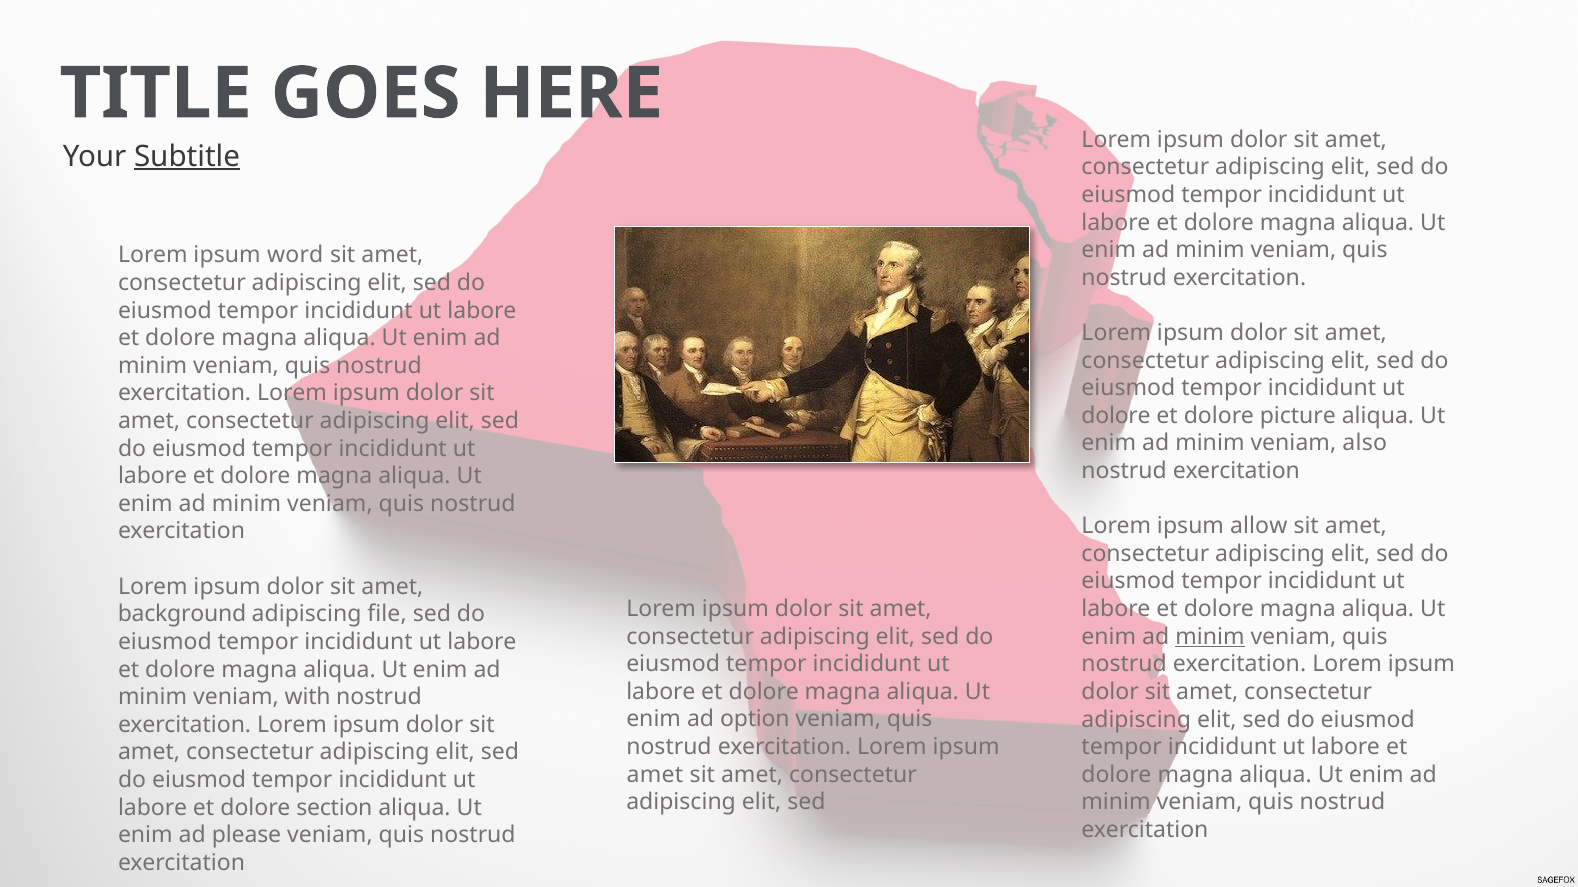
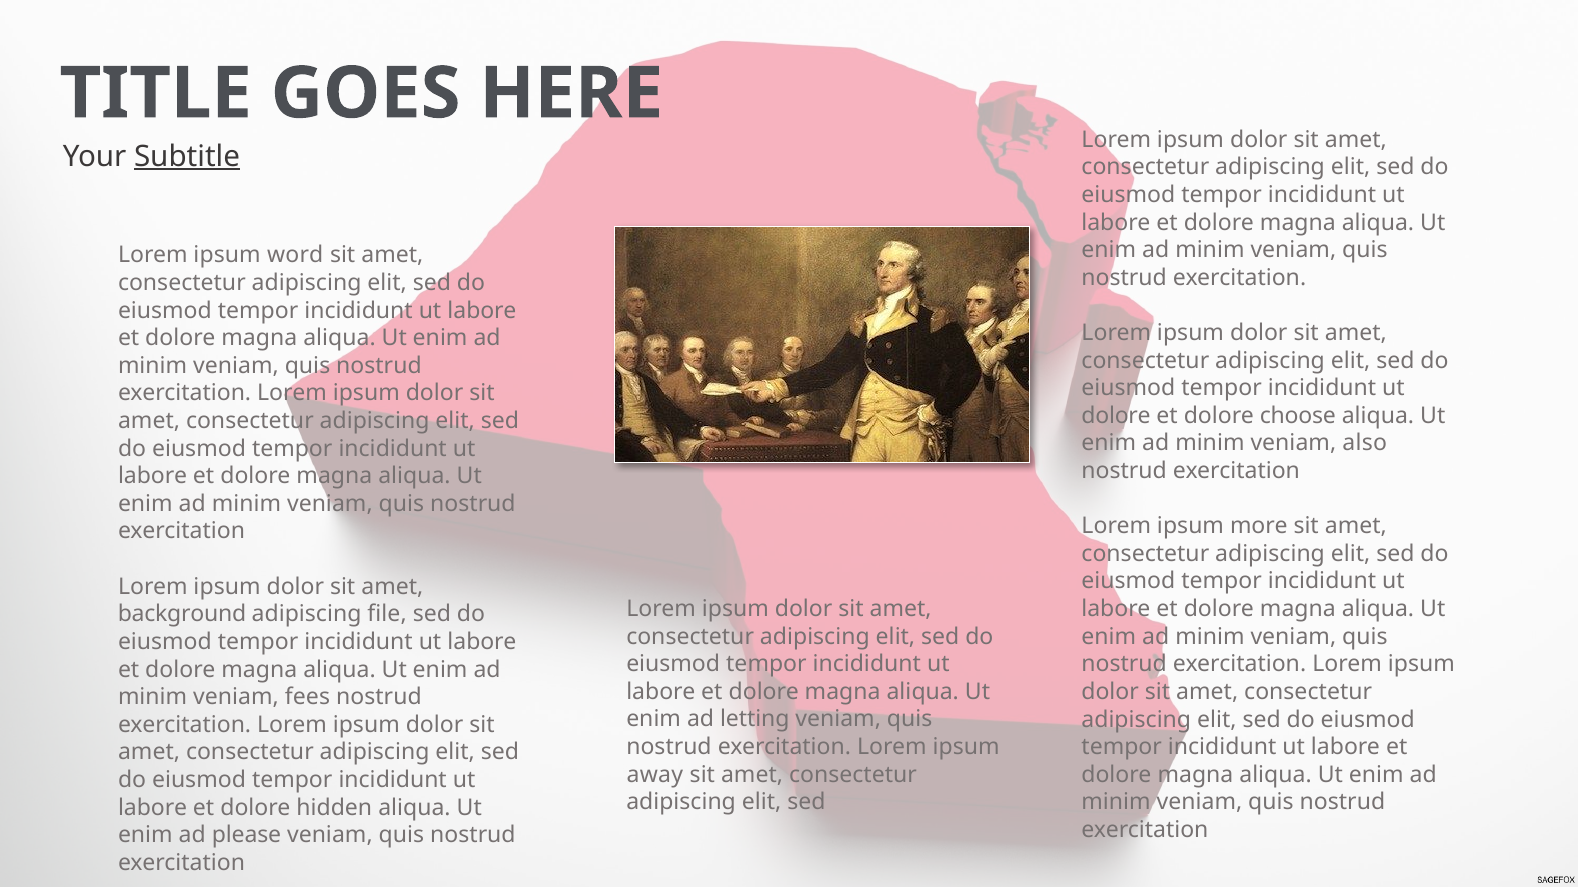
picture: picture -> choose
allow: allow -> more
minim at (1210, 637) underline: present -> none
with: with -> fees
option: option -> letting
amet at (655, 775): amet -> away
section: section -> hidden
